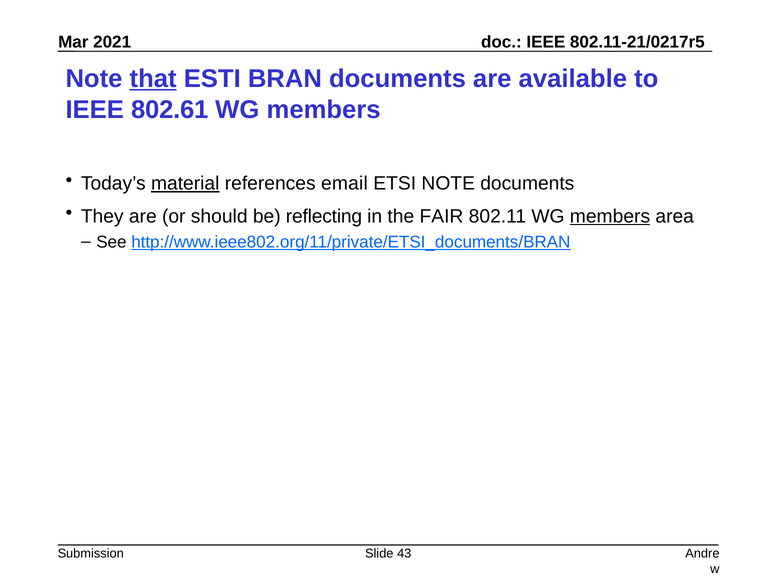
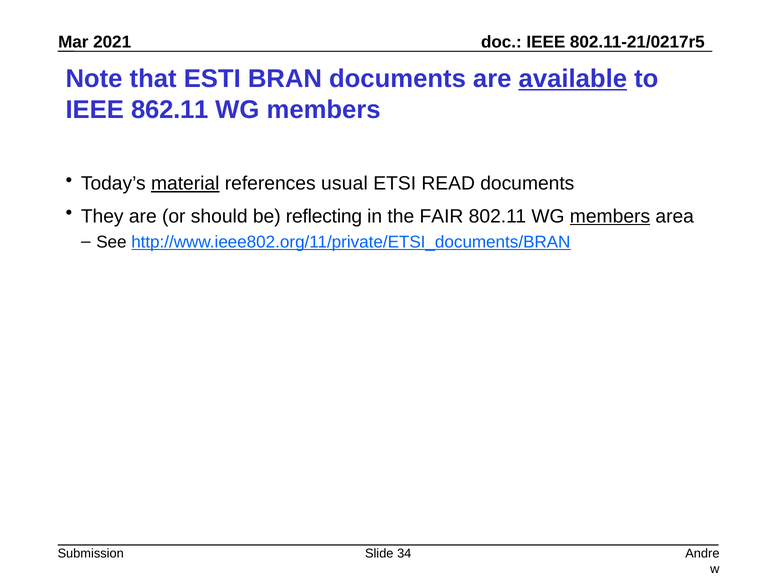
that underline: present -> none
available underline: none -> present
802.61: 802.61 -> 862.11
email: email -> usual
ETSI NOTE: NOTE -> READ
43: 43 -> 34
